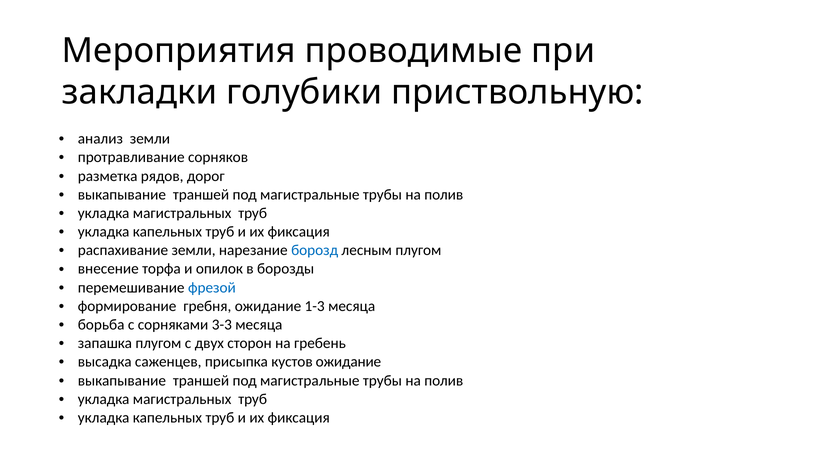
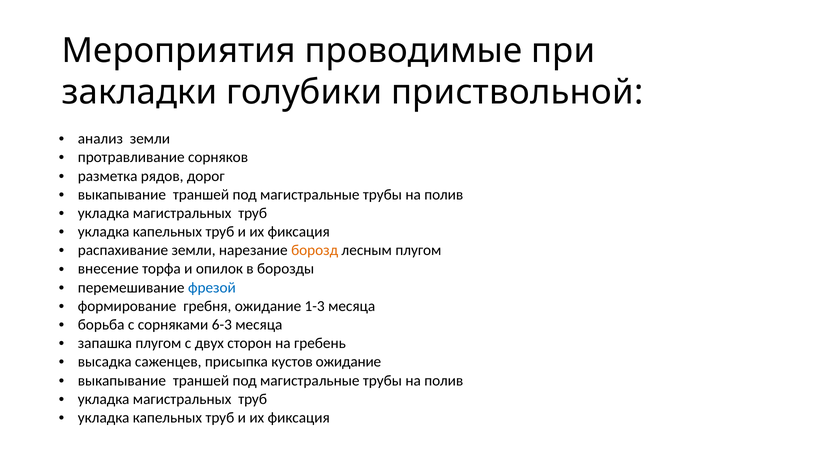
приствольную: приствольную -> приствольной
борозд colour: blue -> orange
3-3: 3-3 -> 6-3
